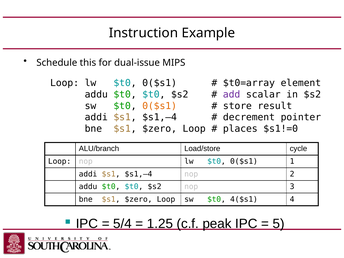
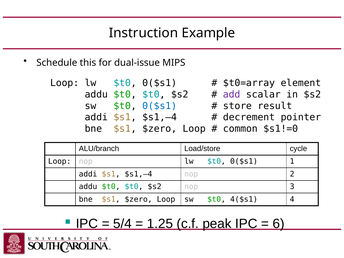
0($s1 at (160, 106) colour: orange -> blue
places: places -> common
5: 5 -> 6
